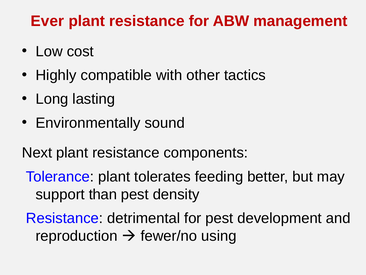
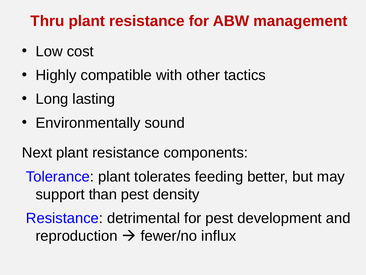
Ever: Ever -> Thru
using: using -> influx
